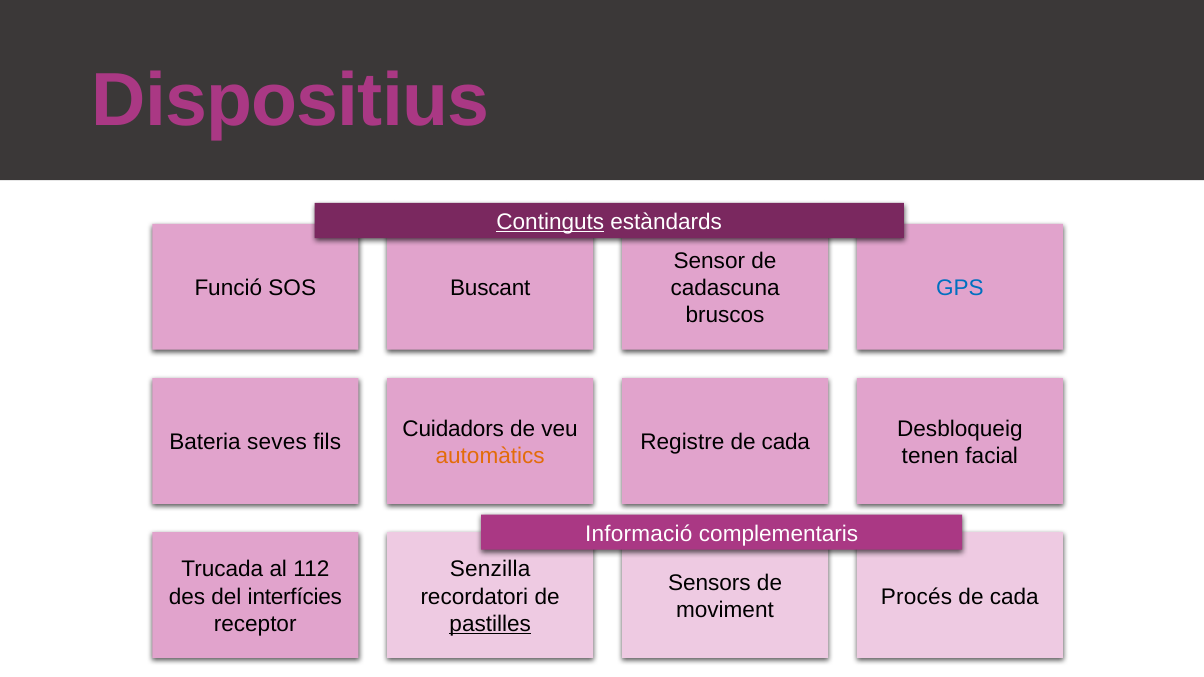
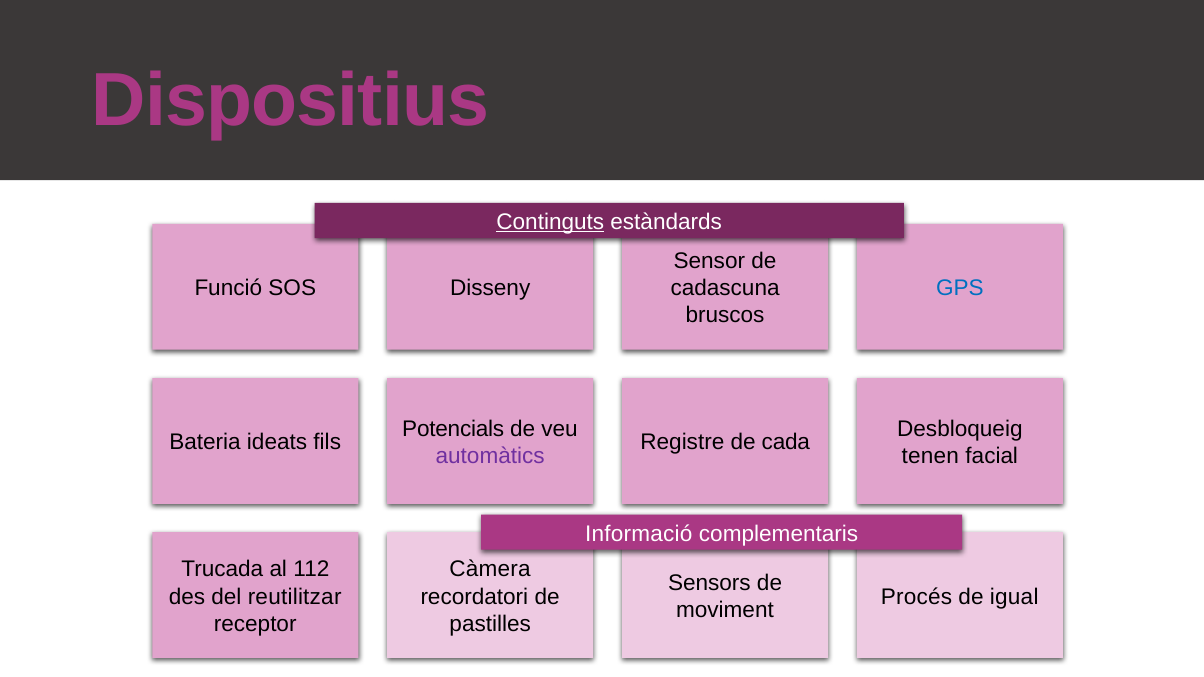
Buscant: Buscant -> Disseny
Cuidadors: Cuidadors -> Potencials
seves: seves -> ideats
automàtics colour: orange -> purple
Senzilla: Senzilla -> Càmera
interfícies: interfícies -> reutilitzar
cada at (1014, 597): cada -> igual
pastilles underline: present -> none
